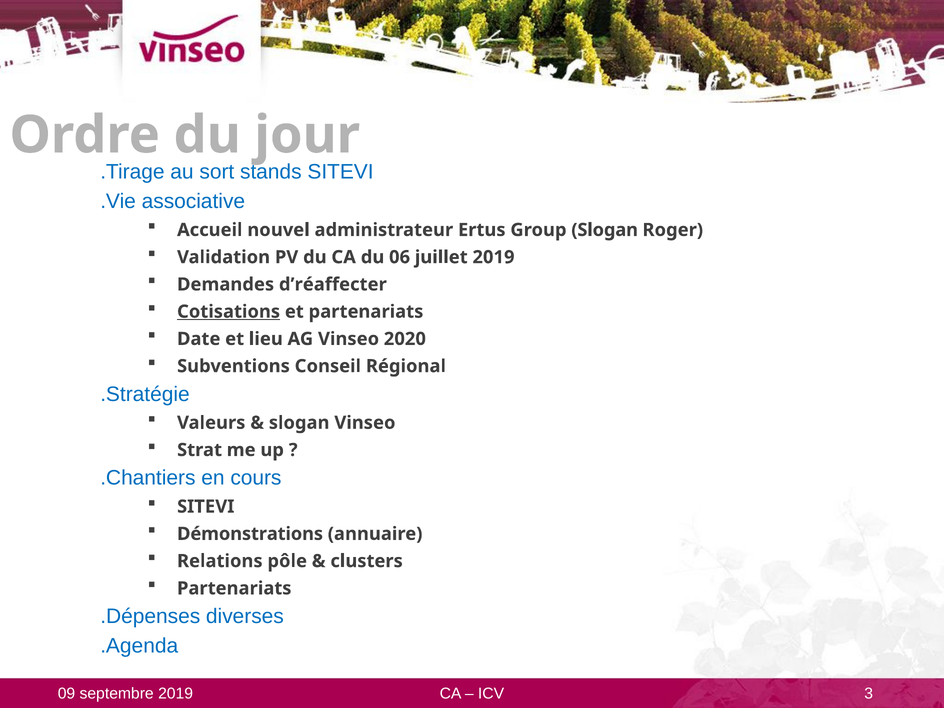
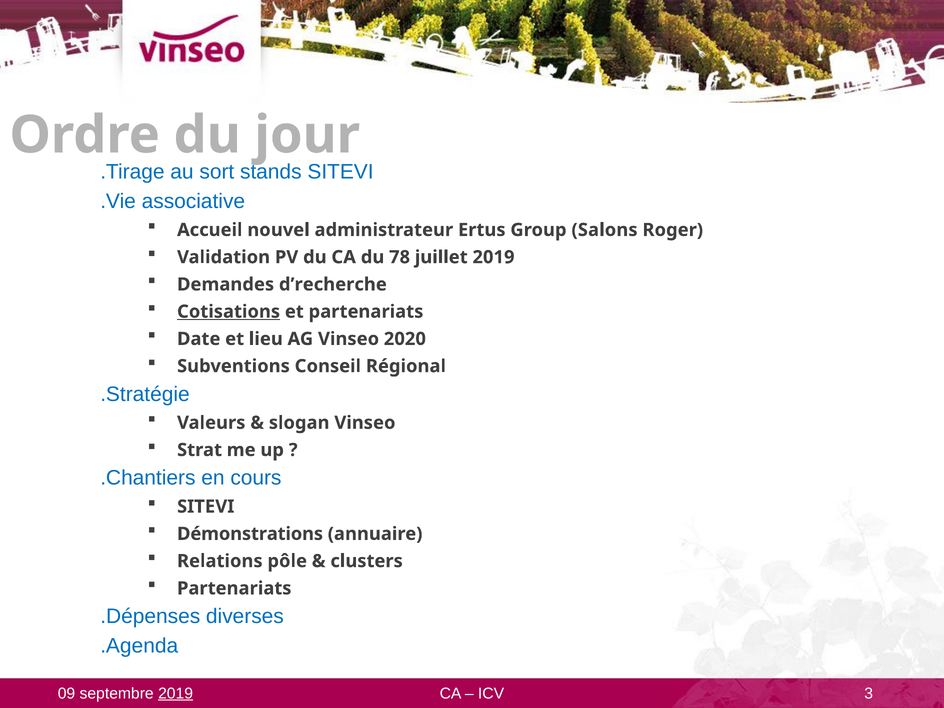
Group Slogan: Slogan -> Salons
06: 06 -> 78
d’réaffecter: d’réaffecter -> d’recherche
2019 at (176, 693) underline: none -> present
